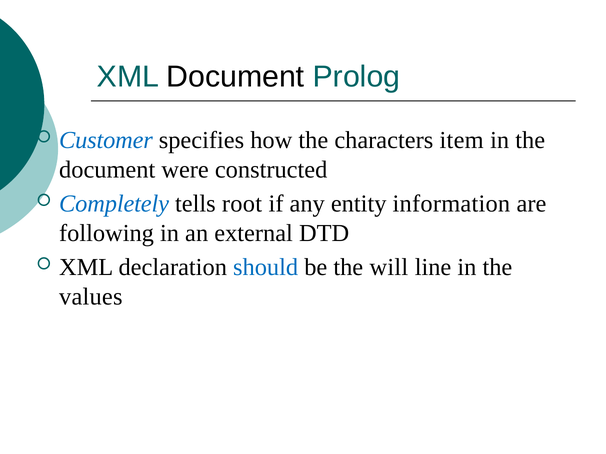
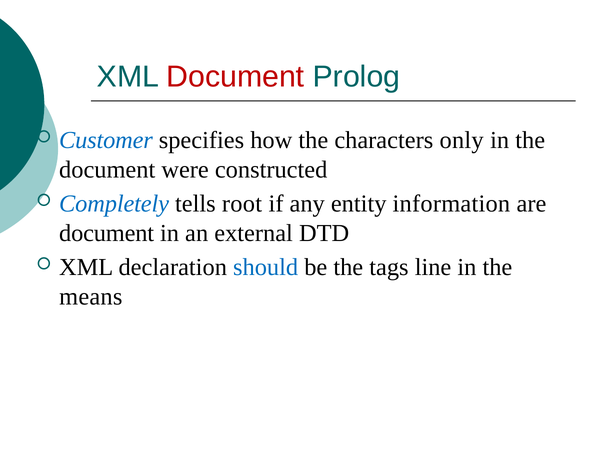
Document at (235, 77) colour: black -> red
item: item -> only
following at (107, 233): following -> document
will: will -> tags
values: values -> means
